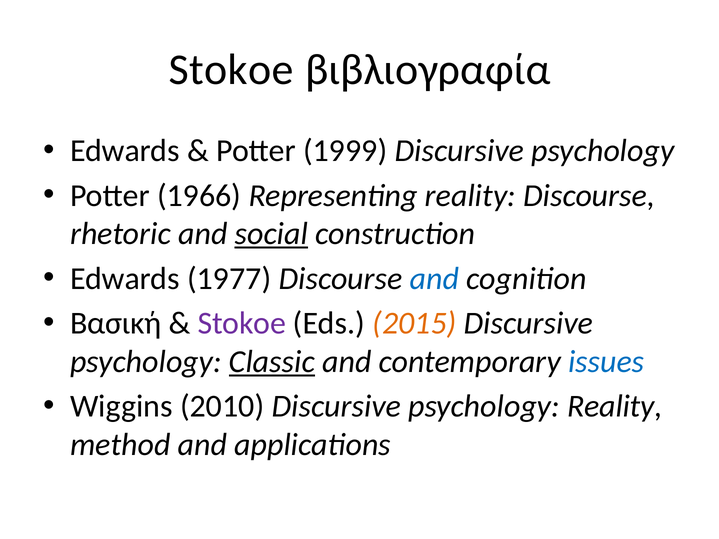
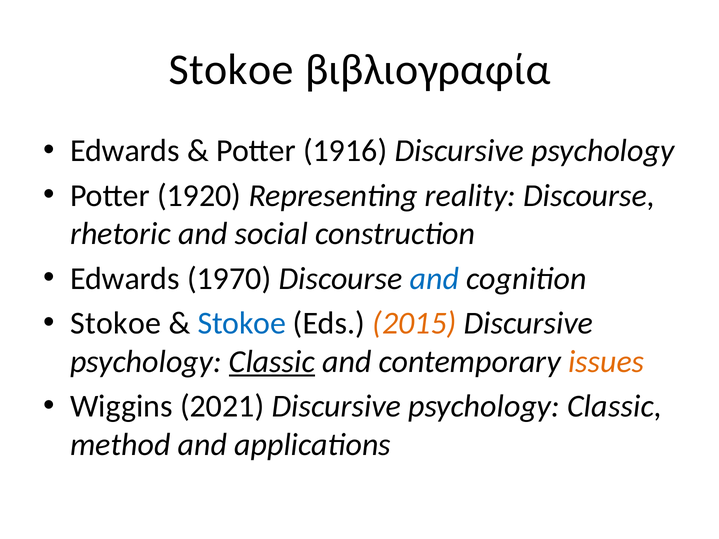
1999: 1999 -> 1916
1966: 1966 -> 1920
social underline: present -> none
1977: 1977 -> 1970
Βασική at (116, 323): Βασική -> Stokoe
Stokoe at (242, 323) colour: purple -> blue
issues colour: blue -> orange
2010: 2010 -> 2021
Reality at (615, 407): Reality -> Classic
